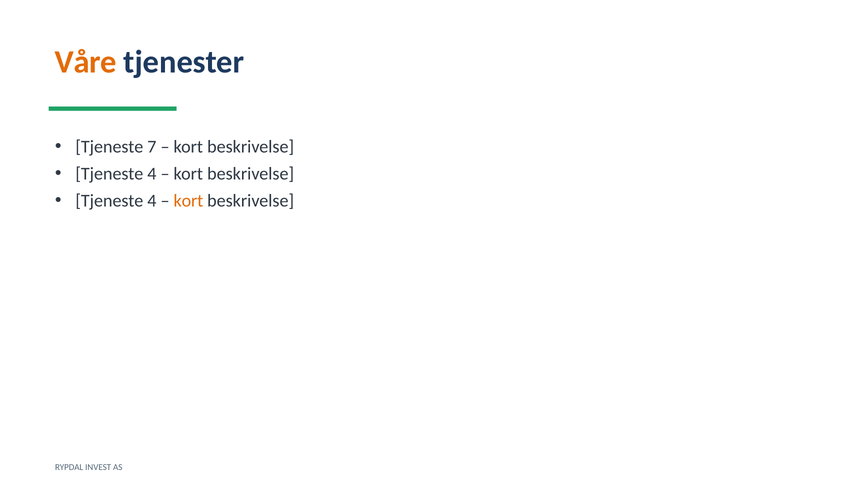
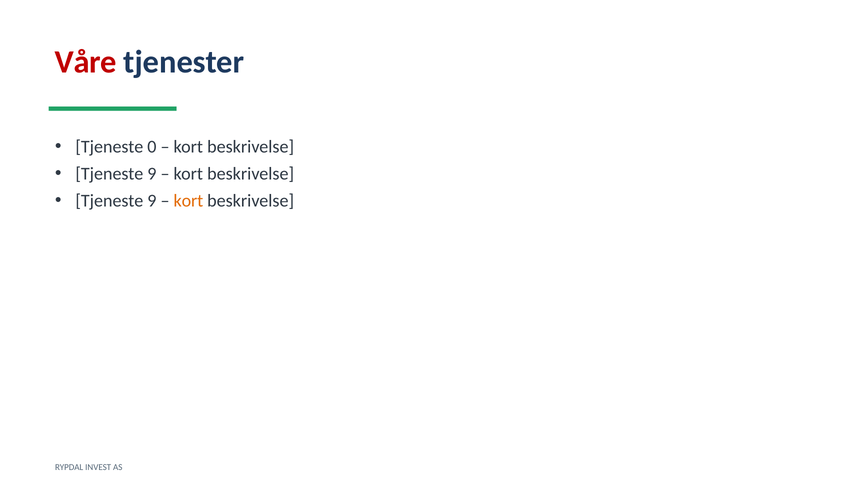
Våre colour: orange -> red
7: 7 -> 0
4 at (152, 174): 4 -> 9
4 at (152, 201): 4 -> 9
